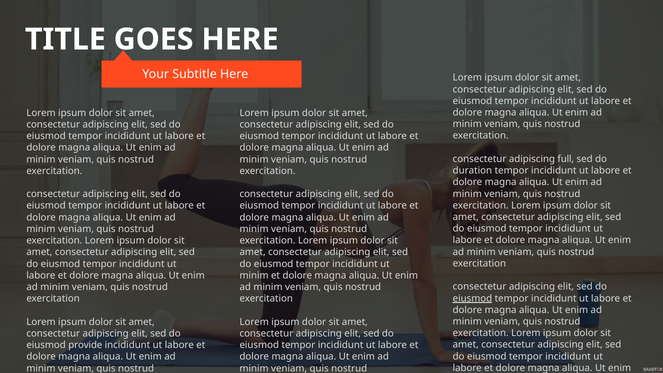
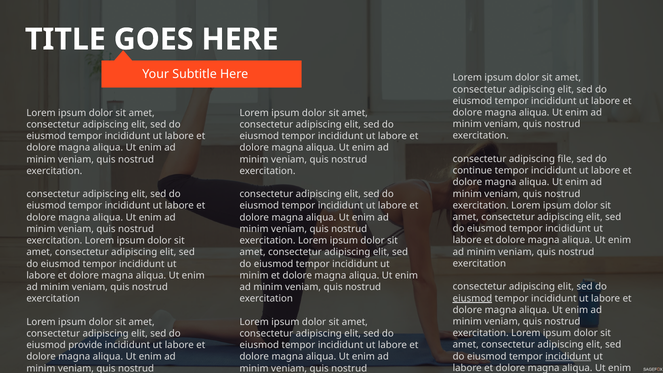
full: full -> file
duration: duration -> continue
incididunt at (568, 356) underline: none -> present
